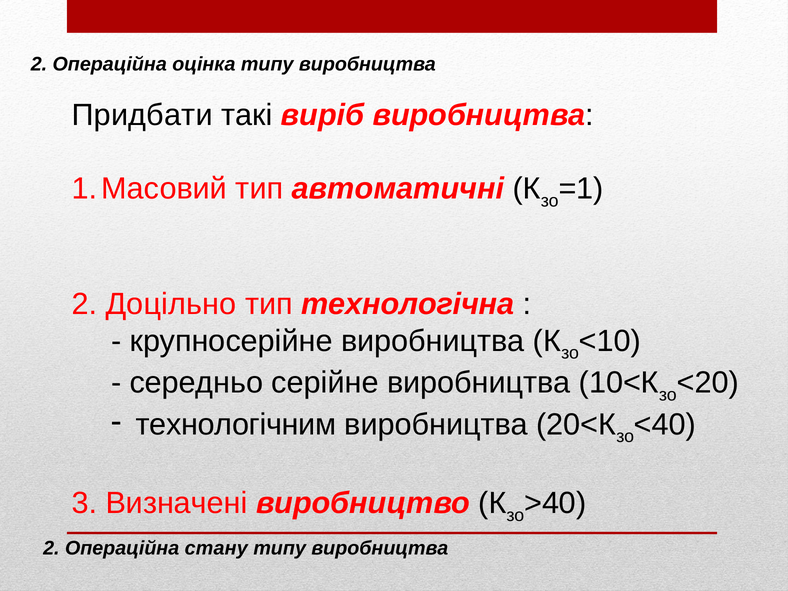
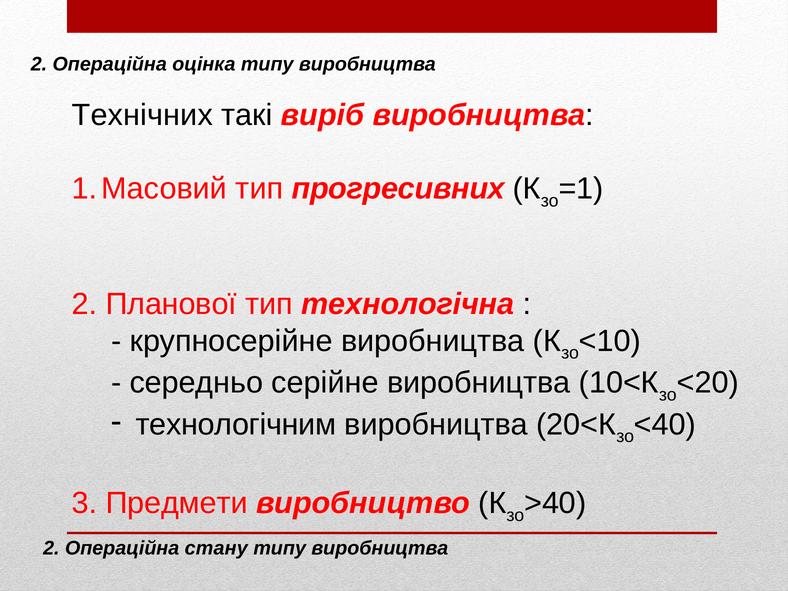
Придбати: Придбати -> Технічних
автоматичні: автоматичні -> прогресивних
Доцільно: Доцільно -> Планової
Визначені: Визначені -> Предмети
